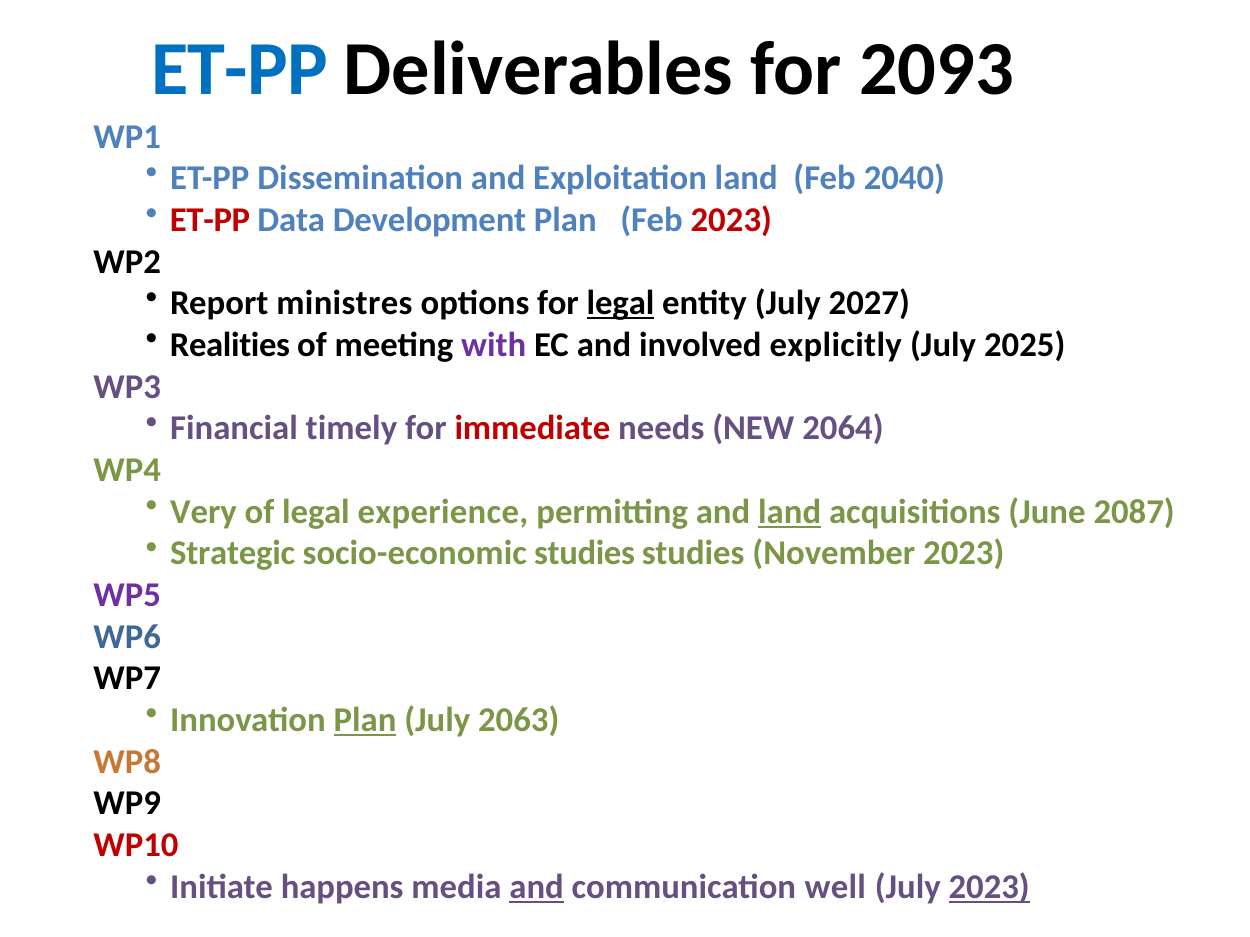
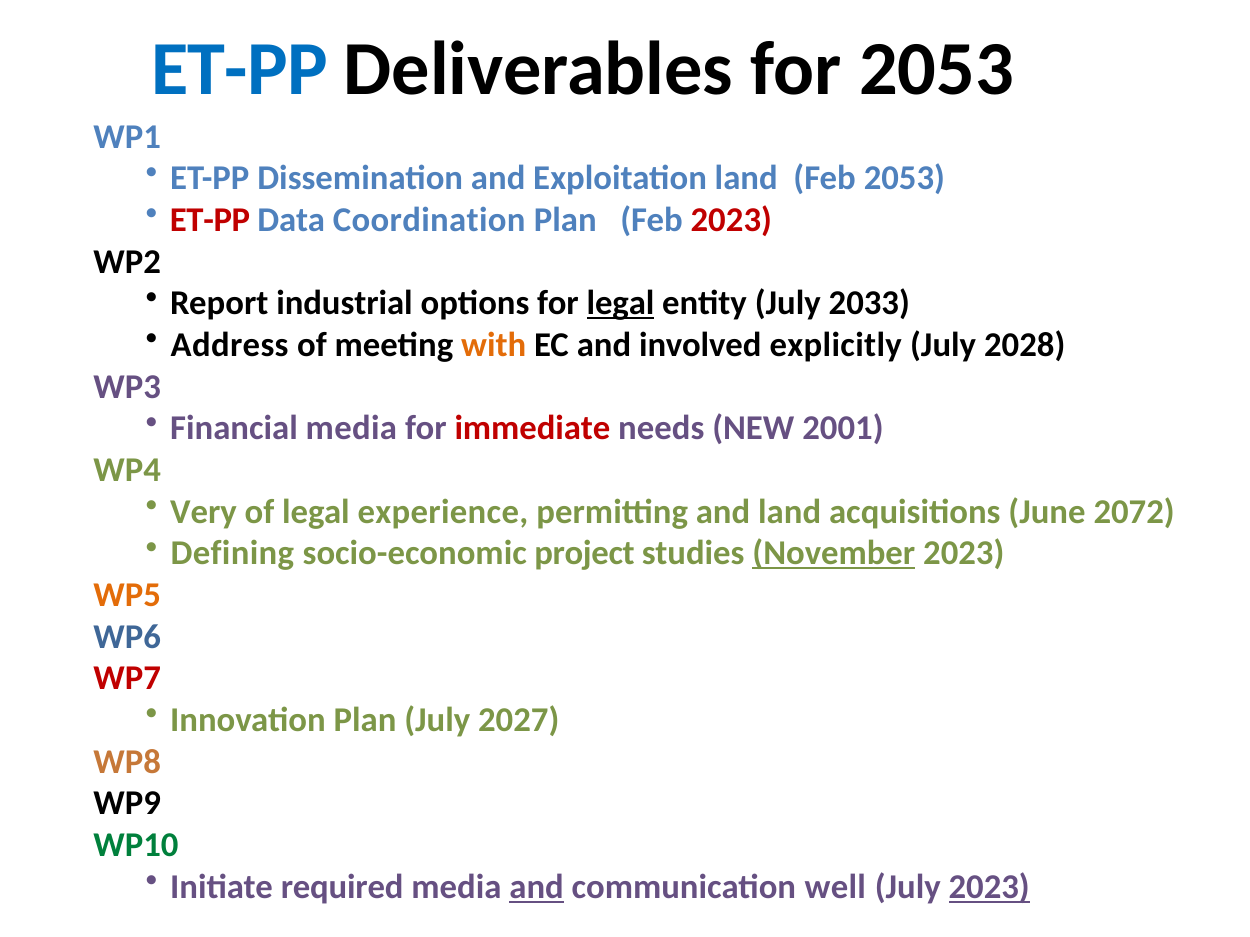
for 2093: 2093 -> 2053
Feb 2040: 2040 -> 2053
Development: Development -> Coordination
ministres: ministres -> industrial
2027: 2027 -> 2033
Realities: Realities -> Address
with colour: purple -> orange
2025: 2025 -> 2028
Financial timely: timely -> media
2064: 2064 -> 2001
land at (790, 512) underline: present -> none
2087: 2087 -> 2072
Strategic: Strategic -> Defining
socio-economic studies: studies -> project
November underline: none -> present
WP5 colour: purple -> orange
WP7 colour: black -> red
Plan at (365, 720) underline: present -> none
2063: 2063 -> 2027
WP10 colour: red -> green
happens: happens -> required
